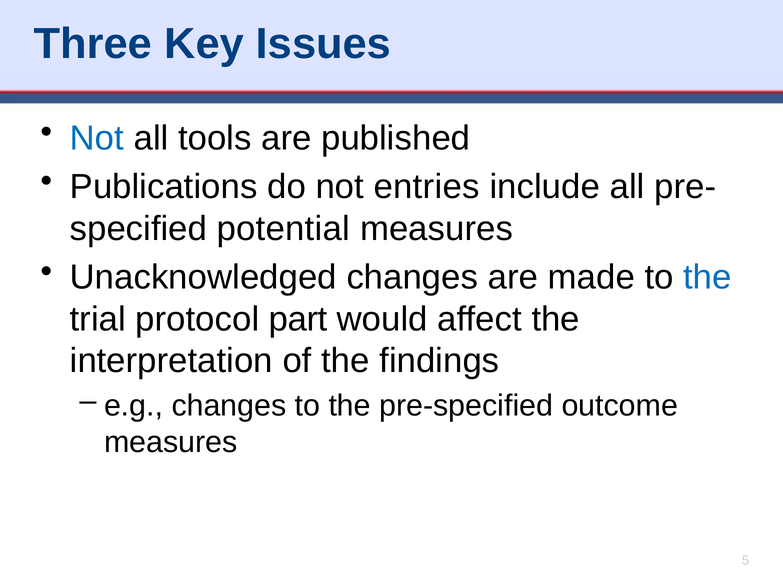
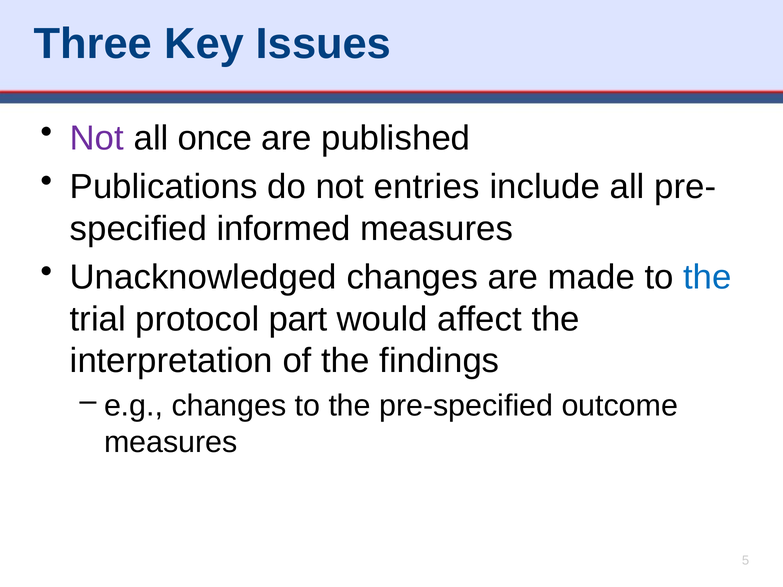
Not at (97, 138) colour: blue -> purple
tools: tools -> once
potential: potential -> informed
